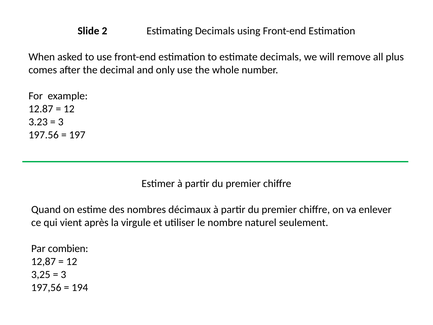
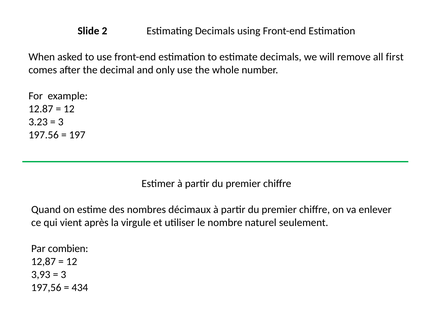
plus: plus -> first
3,25: 3,25 -> 3,93
194: 194 -> 434
